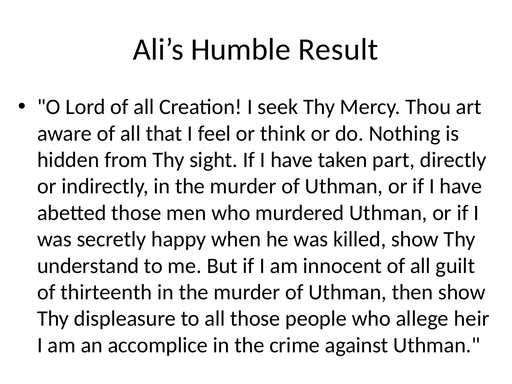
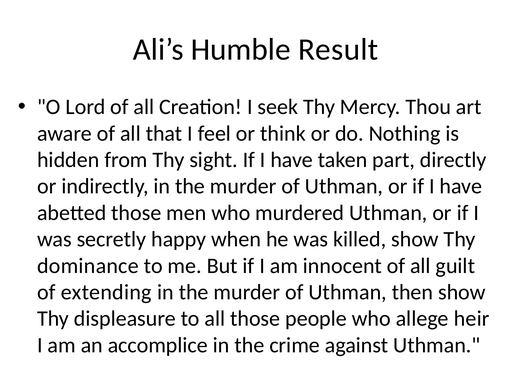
understand: understand -> dominance
thirteenth: thirteenth -> extending
